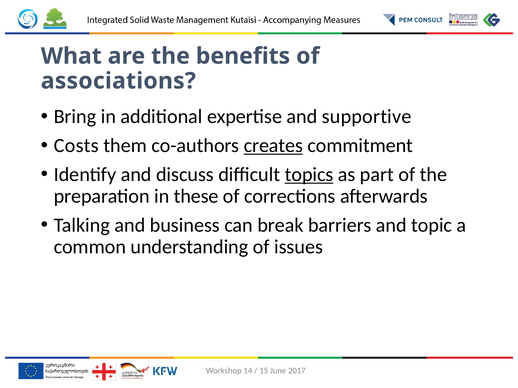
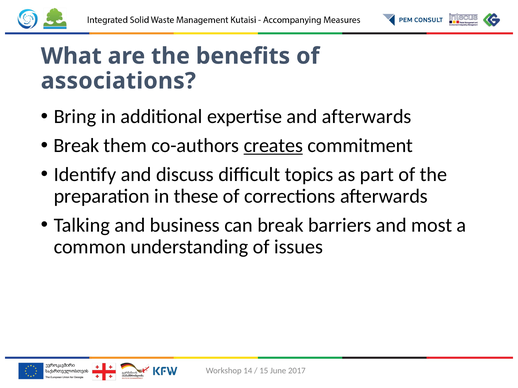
and supportive: supportive -> afterwards
Costs at (76, 146): Costs -> Break
topics underline: present -> none
topic: topic -> most
